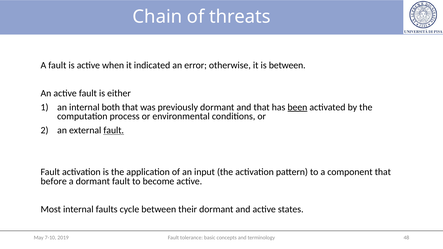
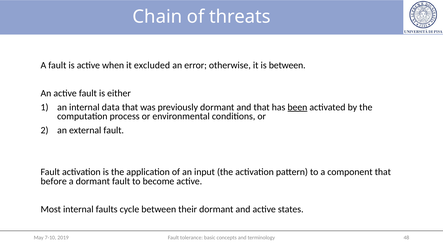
indicated: indicated -> excluded
both: both -> data
fault at (114, 130) underline: present -> none
